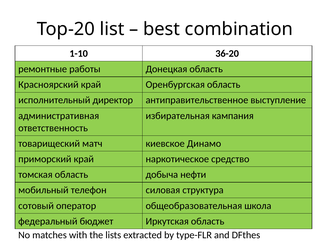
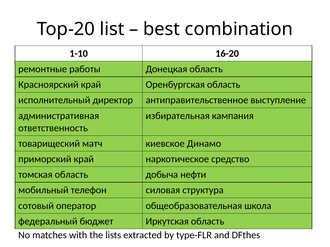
36-20: 36-20 -> 16-20
